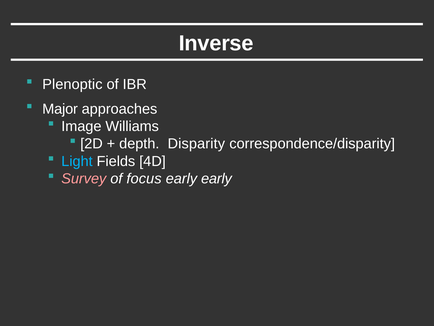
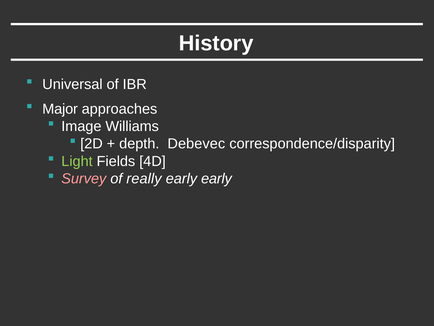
Inverse: Inverse -> History
Plenoptic: Plenoptic -> Universal
Disparity: Disparity -> Debevec
Light colour: light blue -> light green
focus: focus -> really
